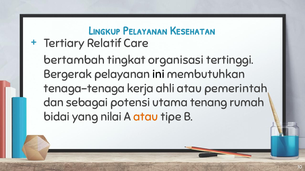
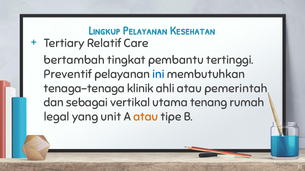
organisasi: organisasi -> pembantu
Bergerak: Bergerak -> Preventif
ini colour: black -> blue
kerja: kerja -> klinik
potensi: potensi -> vertikal
bidai: bidai -> legal
nilai: nilai -> unit
